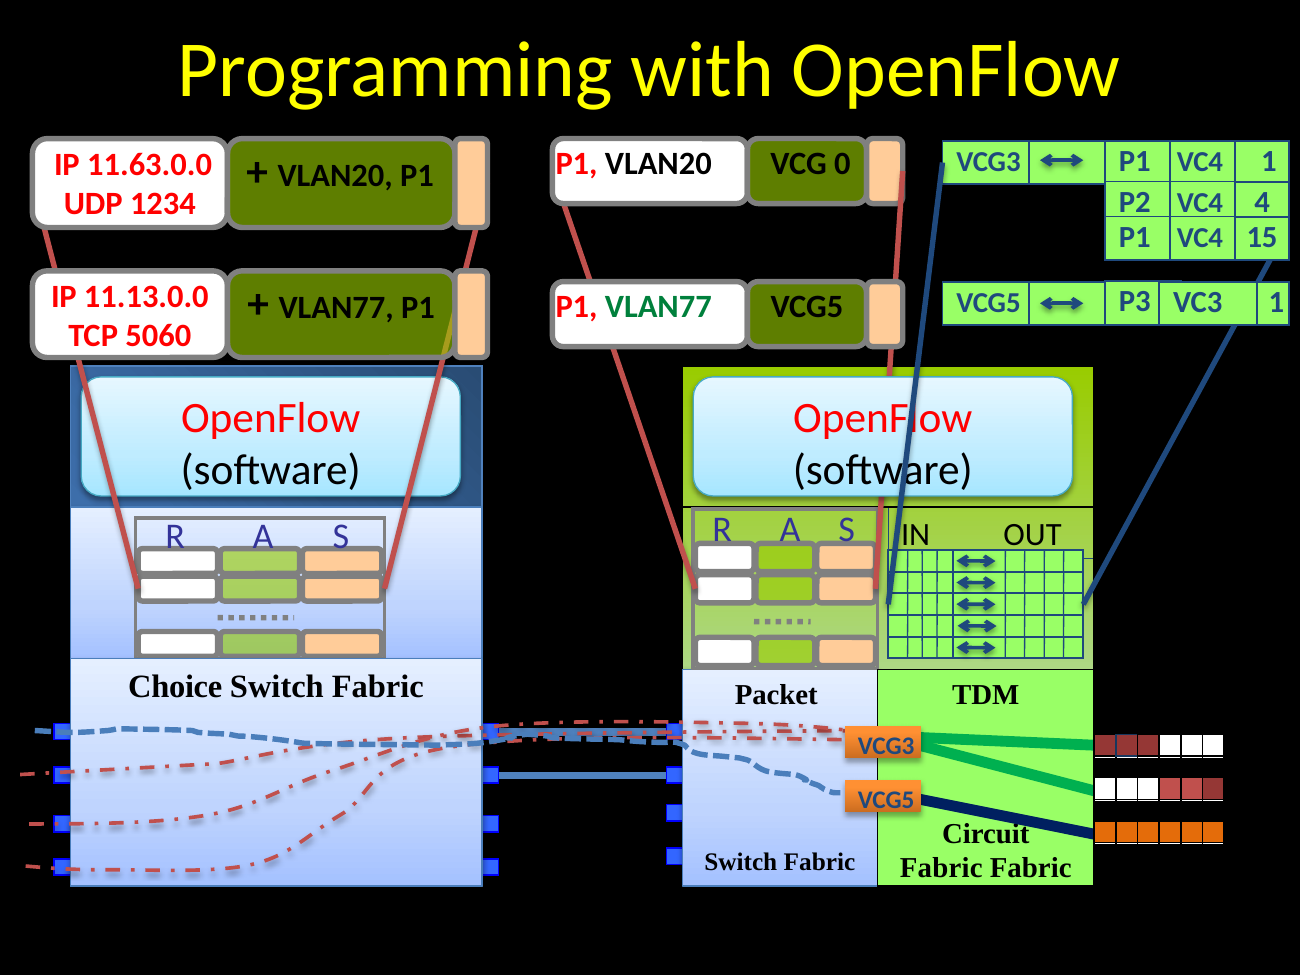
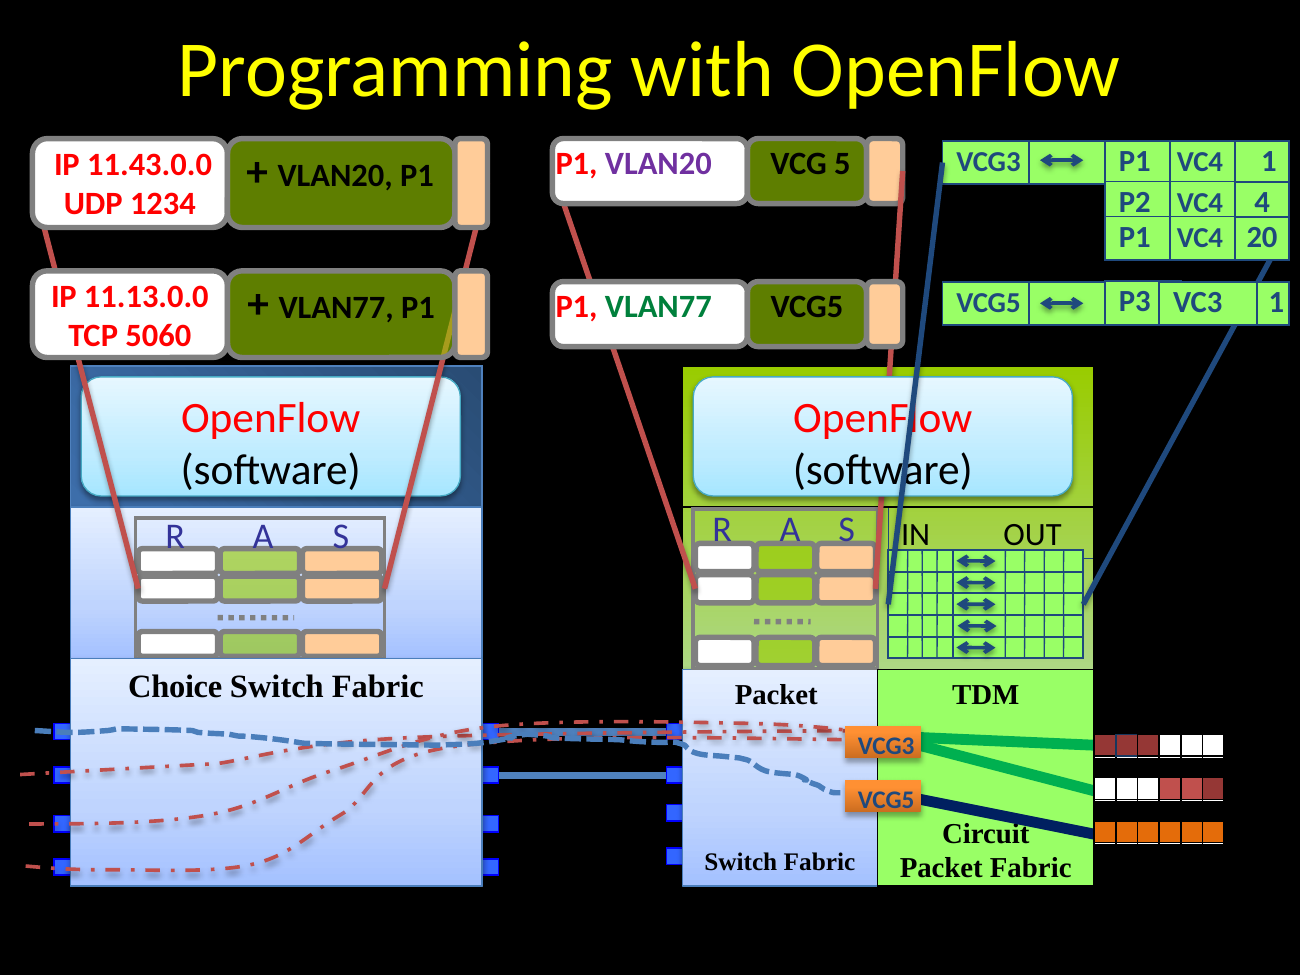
11.63.0.0: 11.63.0.0 -> 11.43.0.0
VLAN20 at (658, 163) colour: black -> purple
0: 0 -> 5
15: 15 -> 20
Fabric at (941, 868): Fabric -> Packet
